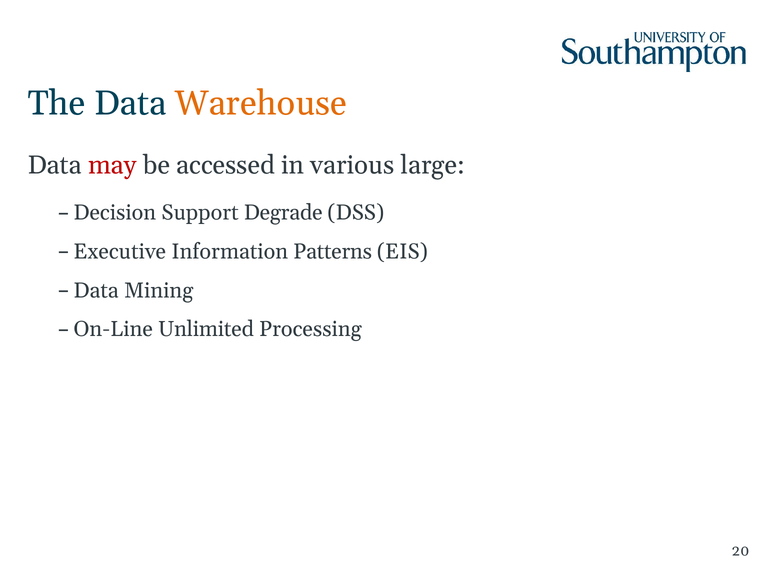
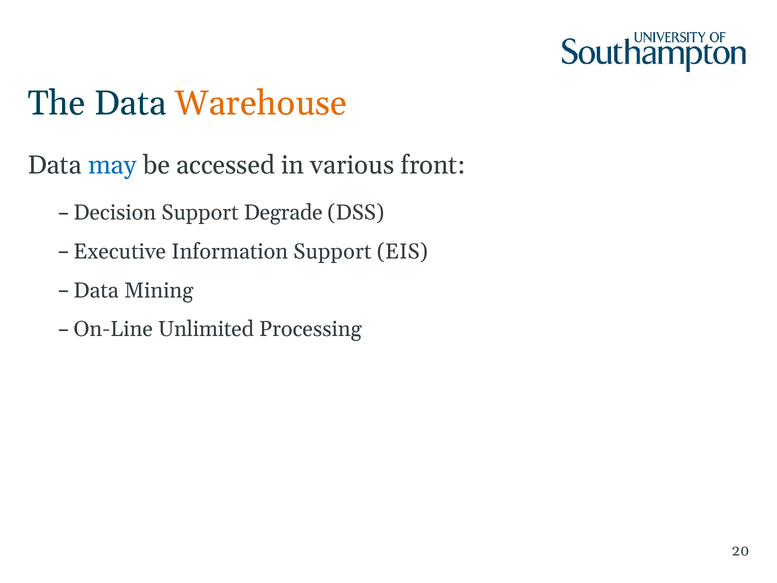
may colour: red -> blue
large: large -> front
Information Patterns: Patterns -> Support
